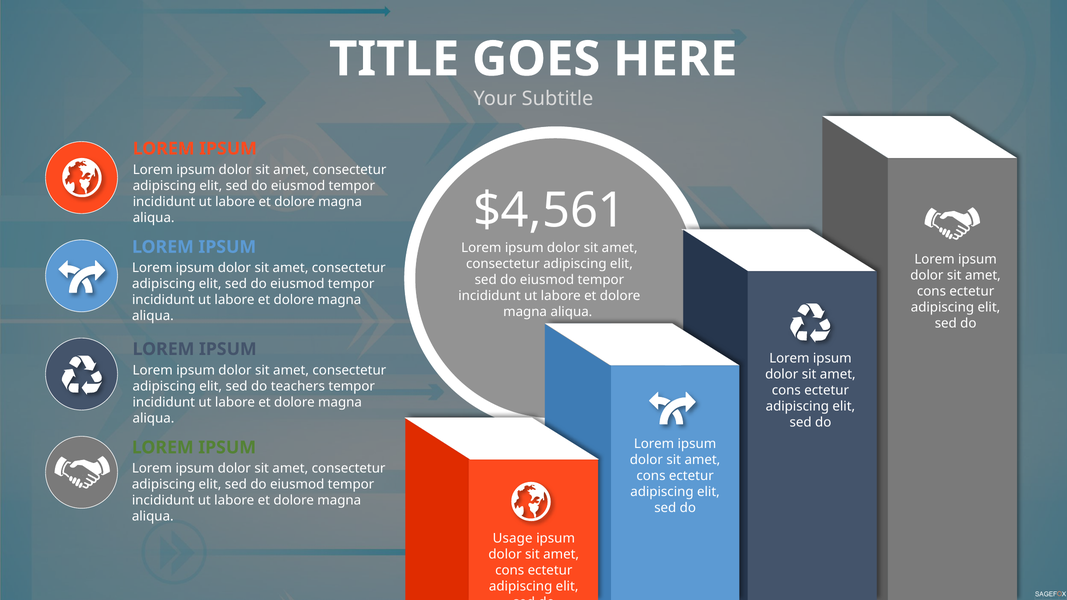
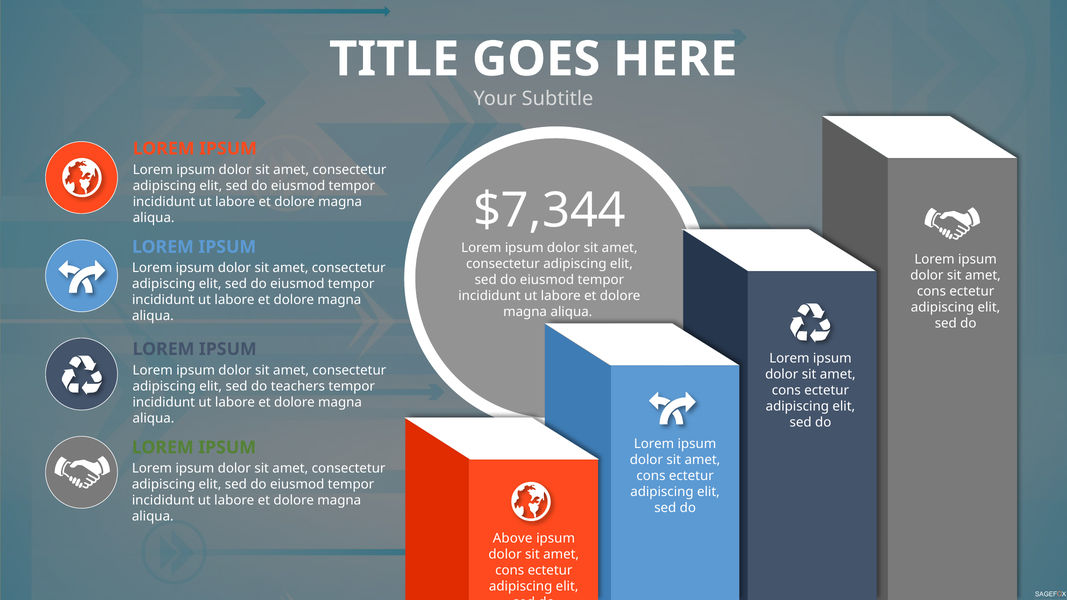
$4,561: $4,561 -> $7,344
Usage: Usage -> Above
